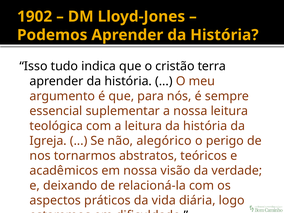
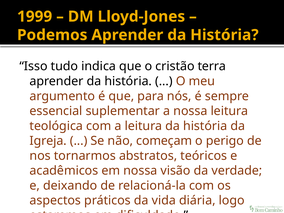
1902: 1902 -> 1999
alegórico: alegórico -> começam
